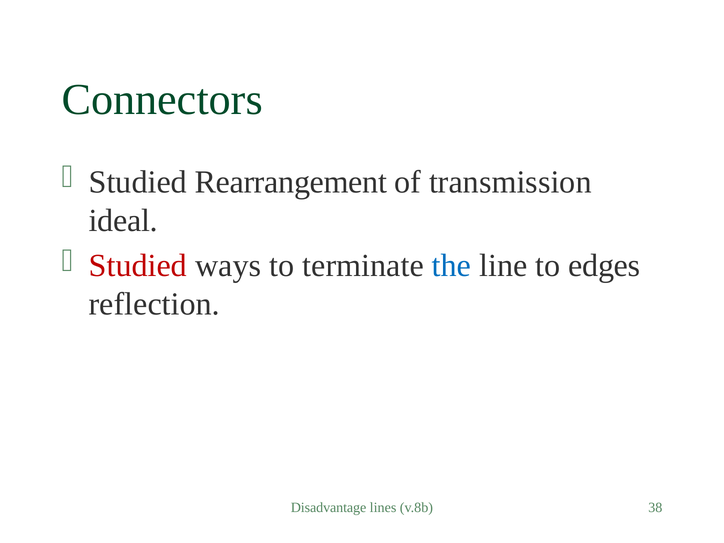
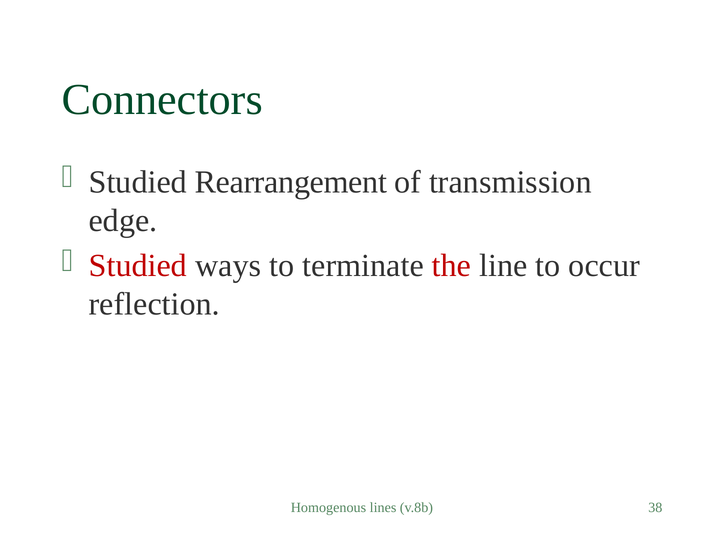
ideal: ideal -> edge
the colour: blue -> red
edges: edges -> occur
Disadvantage: Disadvantage -> Homogenous
